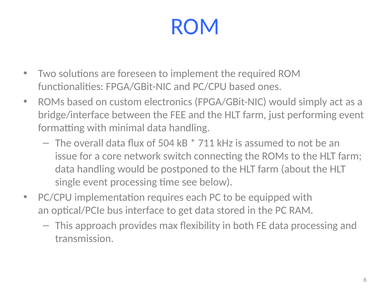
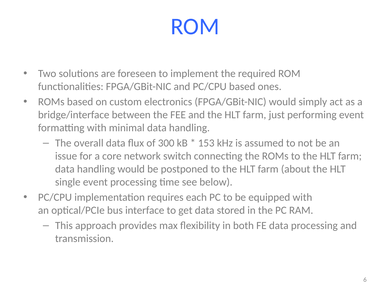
504: 504 -> 300
711: 711 -> 153
